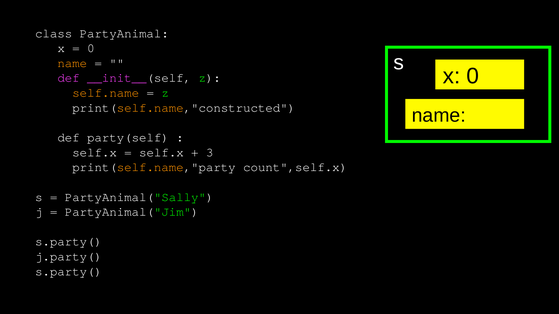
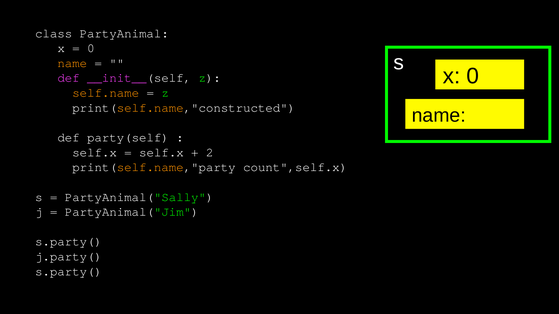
3: 3 -> 2
